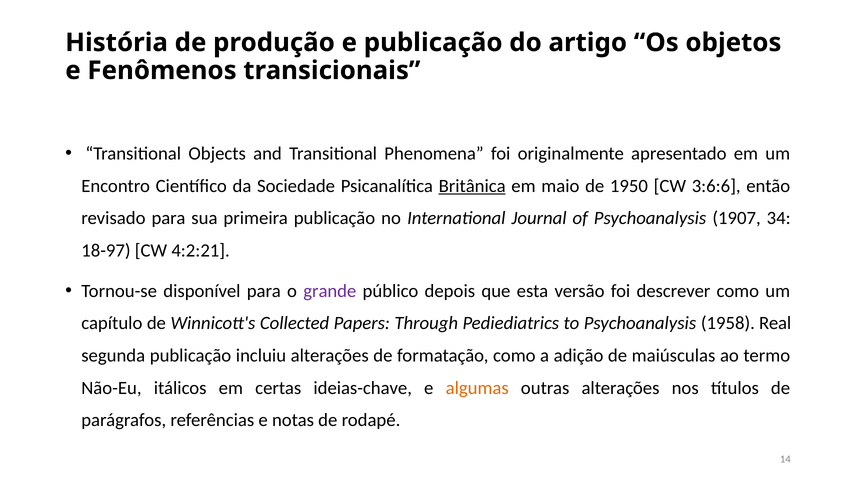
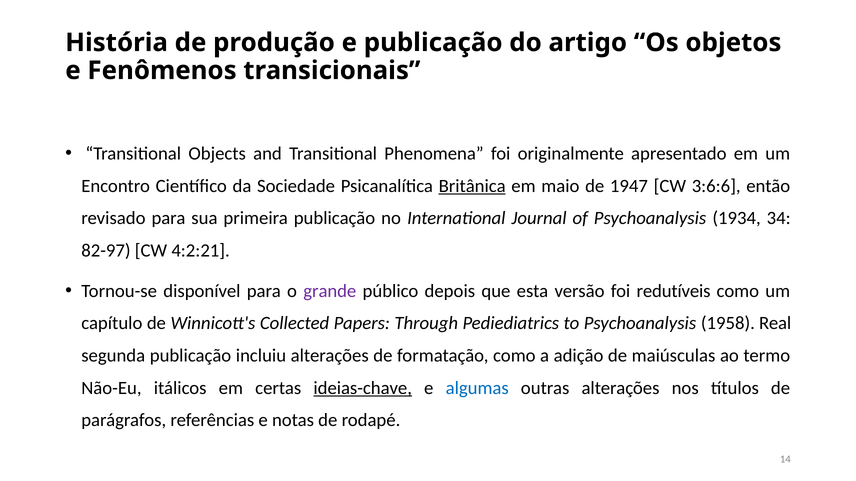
1950: 1950 -> 1947
1907: 1907 -> 1934
18-97: 18-97 -> 82-97
descrever: descrever -> redutíveis
ideias-chave underline: none -> present
algumas colour: orange -> blue
